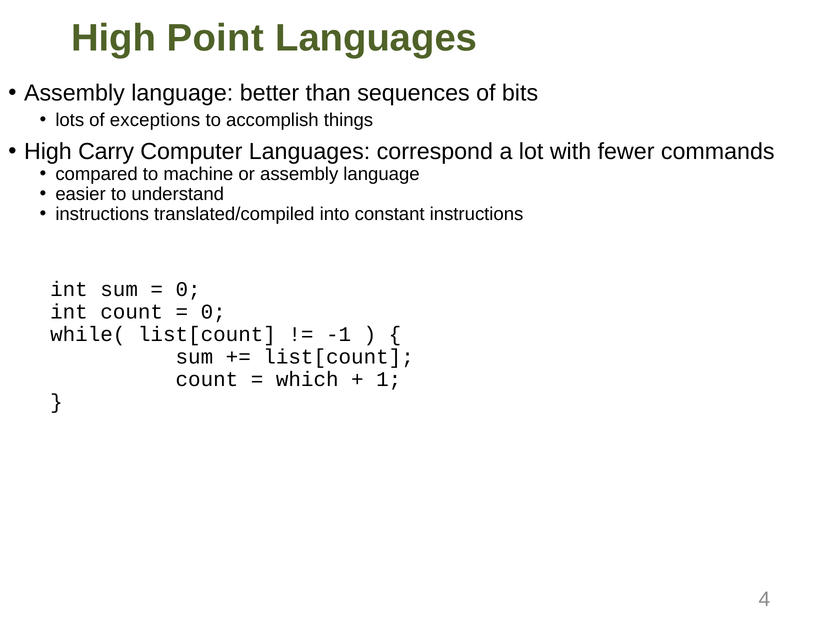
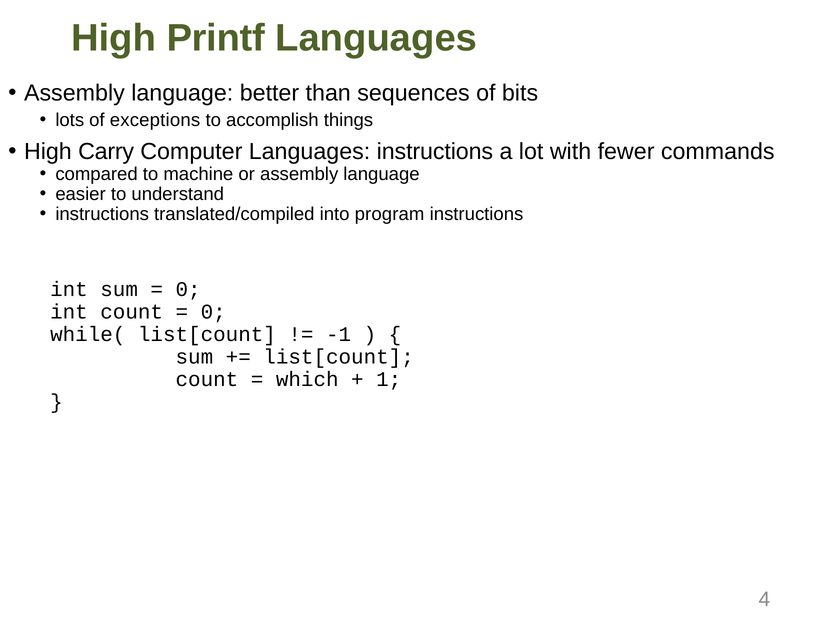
Point: Point -> Printf
Languages correspond: correspond -> instructions
constant: constant -> program
